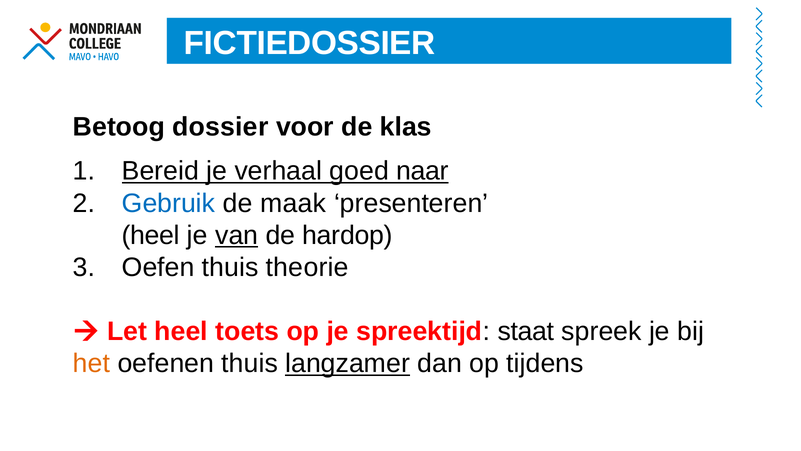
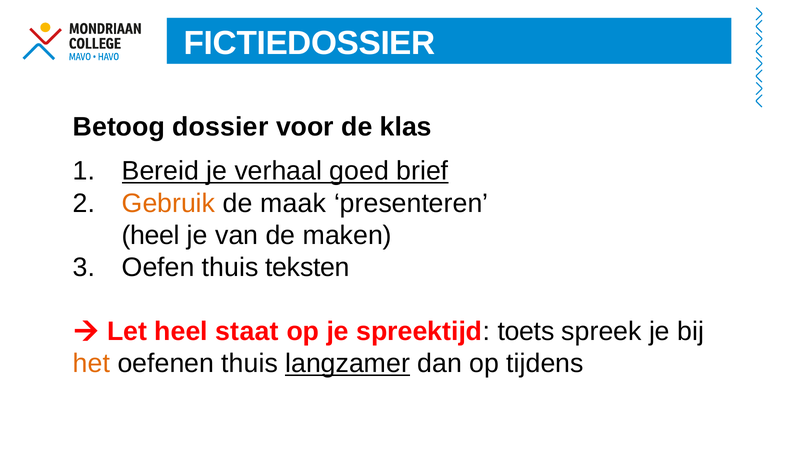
naar: naar -> brief
Gebruik colour: blue -> orange
van underline: present -> none
hardop: hardop -> maken
theorie: theorie -> teksten
toets: toets -> staat
staat: staat -> toets
